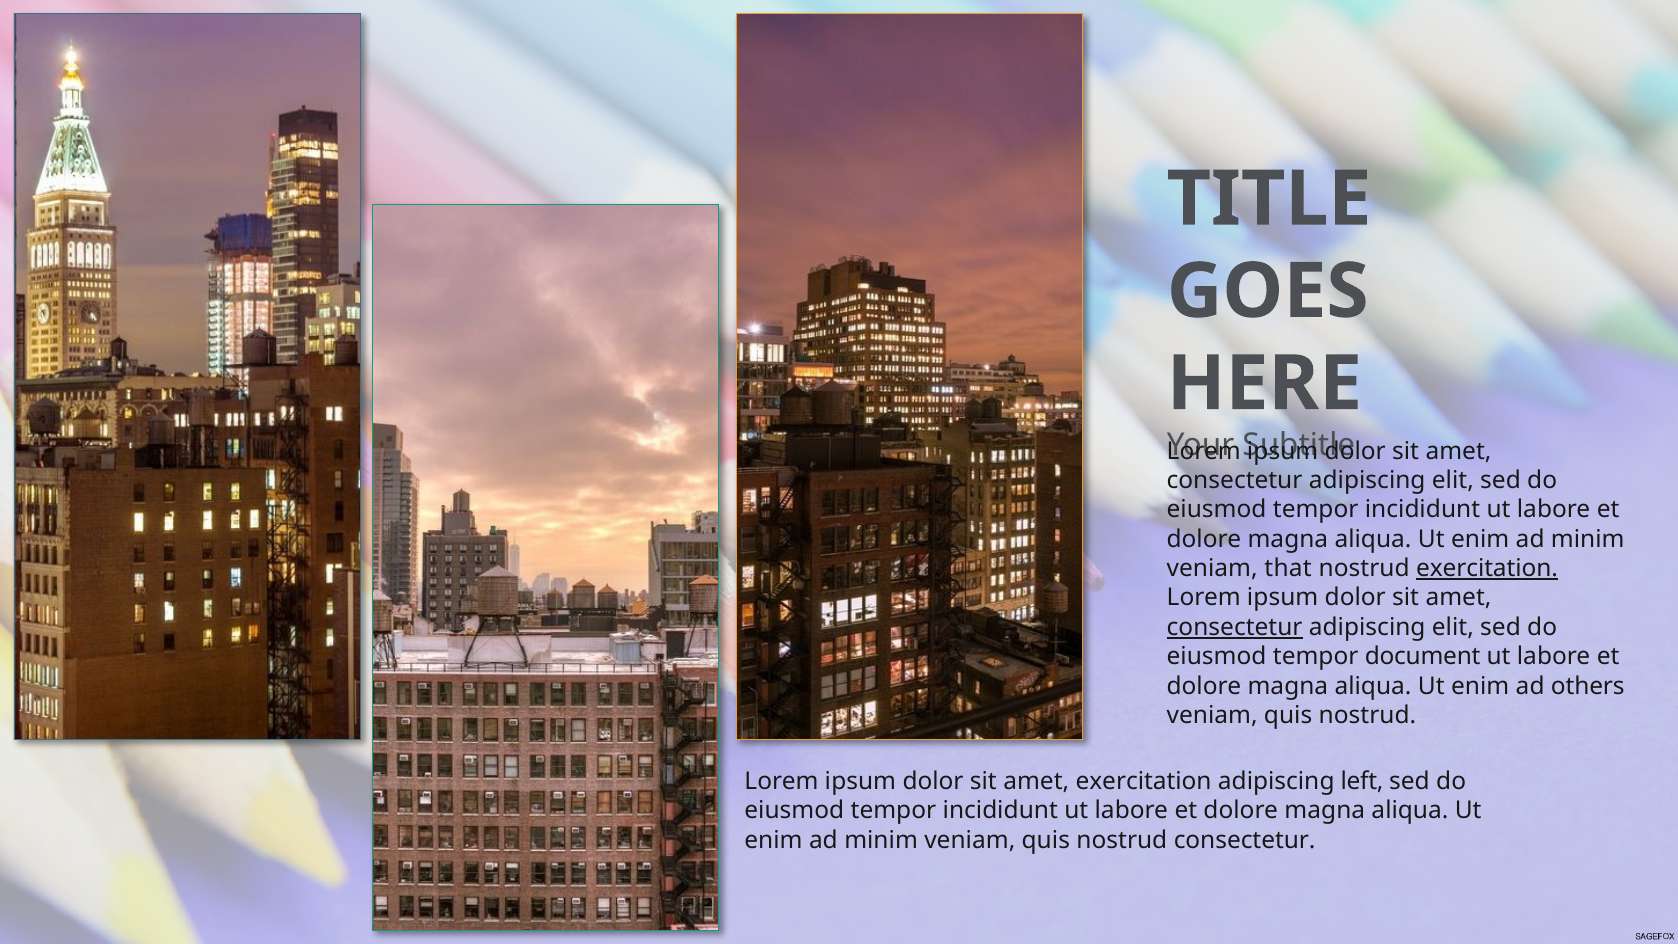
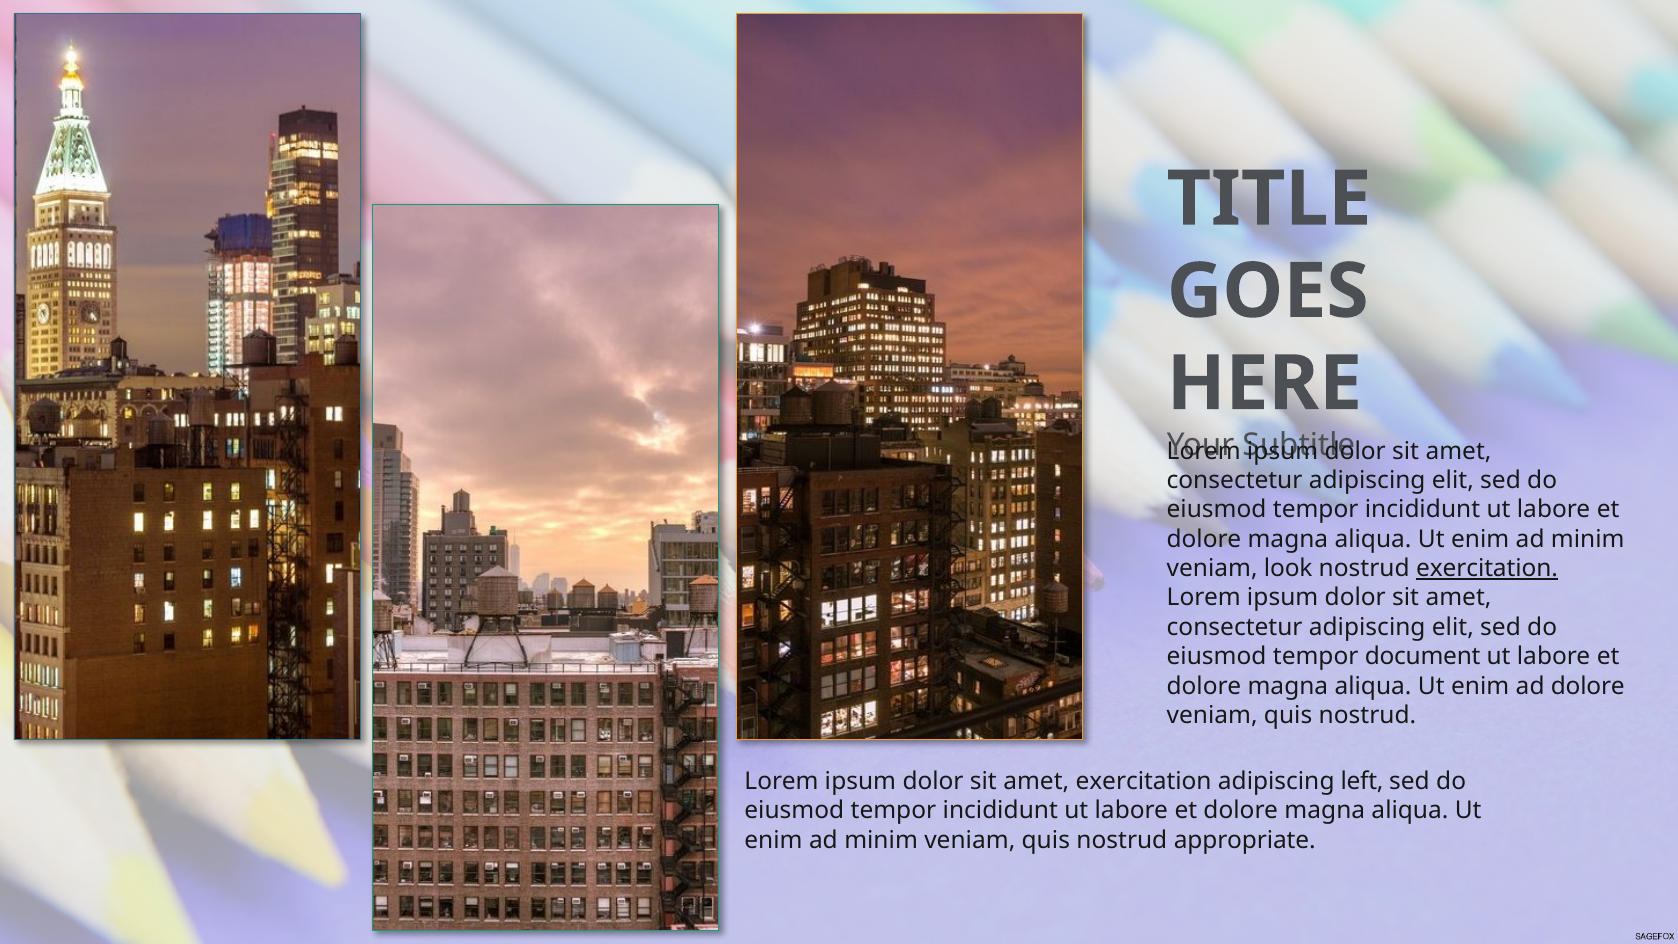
that: that -> look
consectetur at (1235, 627) underline: present -> none
ad others: others -> dolore
nostrud consectetur: consectetur -> appropriate
